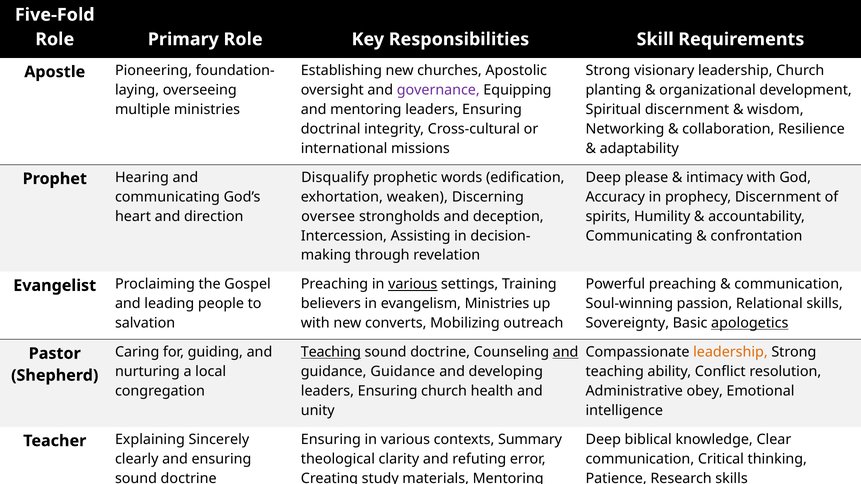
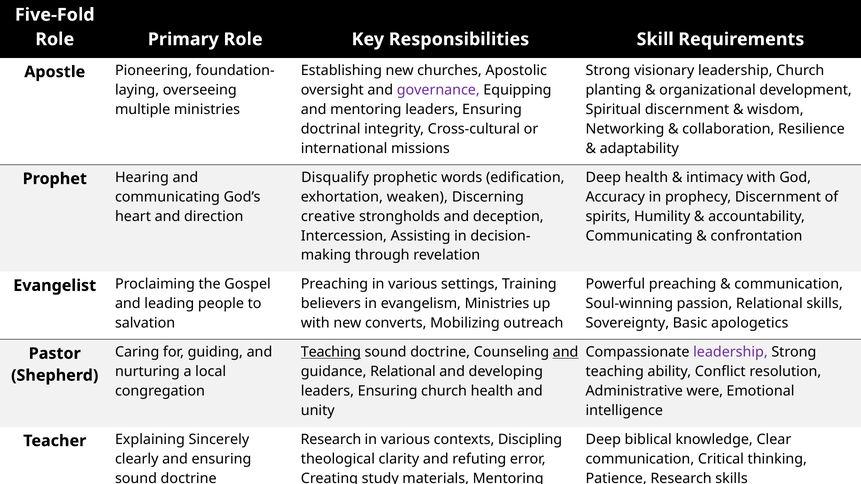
Deep please: please -> health
oversee: oversee -> creative
various at (413, 284) underline: present -> none
apologetics underline: present -> none
leadership at (730, 352) colour: orange -> purple
guidance Guidance: Guidance -> Relational
obey: obey -> were
Ensuring at (331, 440): Ensuring -> Research
Summary: Summary -> Discipling
